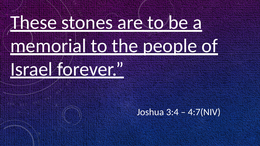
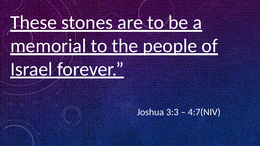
3:4: 3:4 -> 3:3
